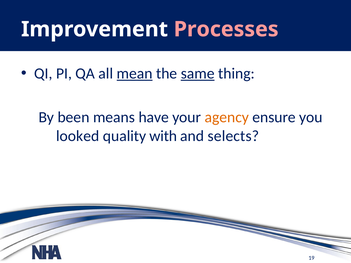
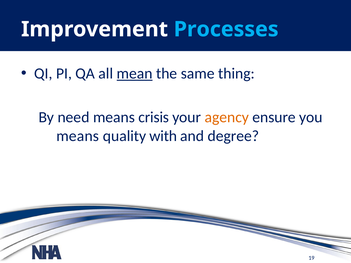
Processes colour: pink -> light blue
same underline: present -> none
been: been -> need
have: have -> crisis
looked at (78, 136): looked -> means
selects: selects -> degree
